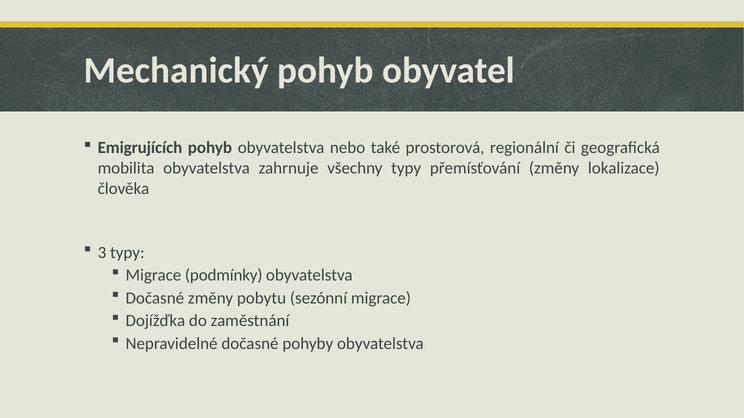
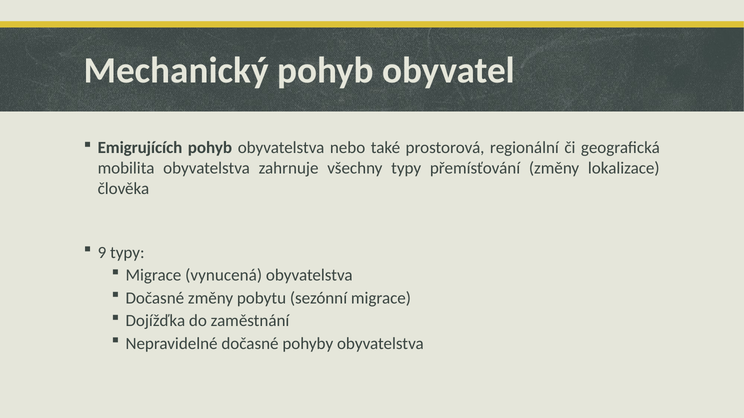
3: 3 -> 9
podmínky: podmínky -> vynucená
